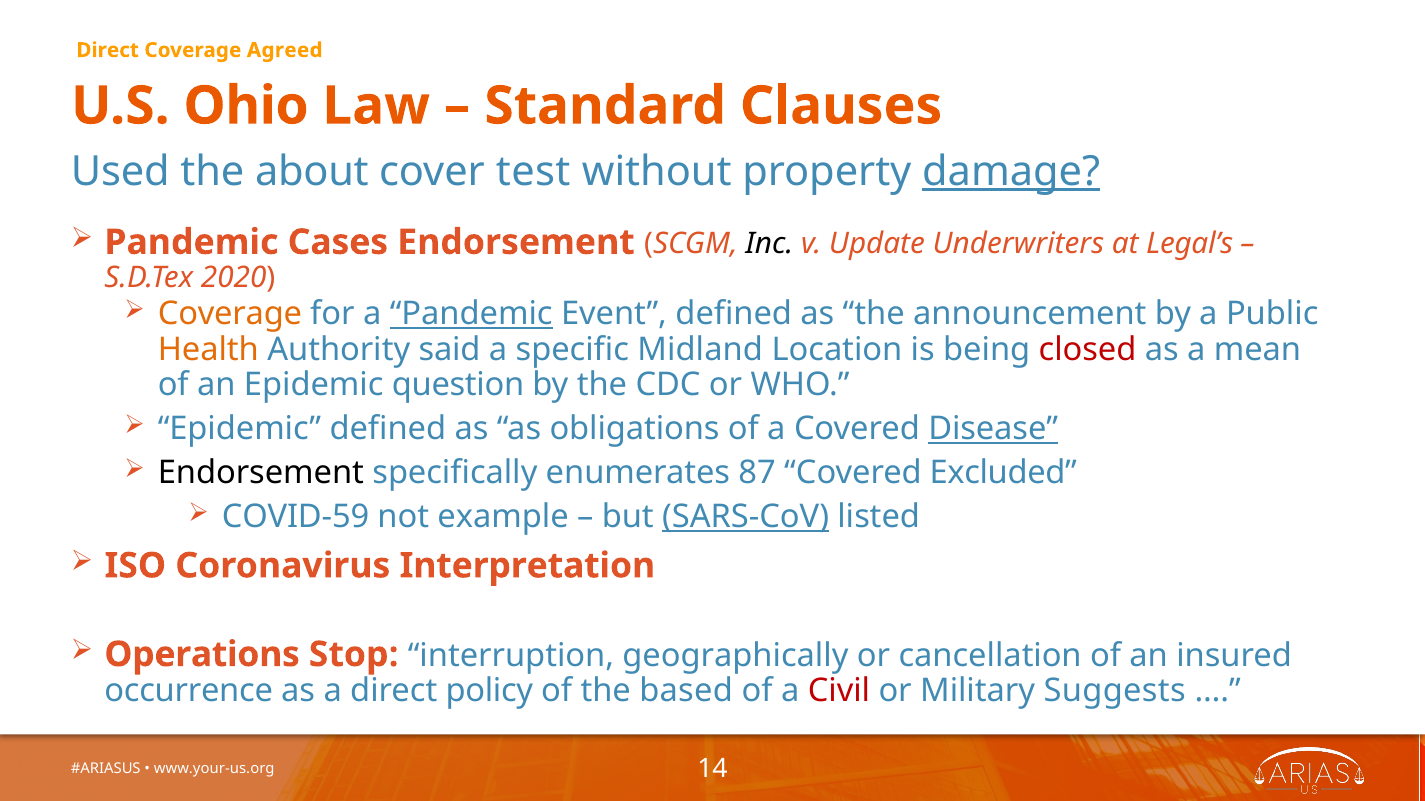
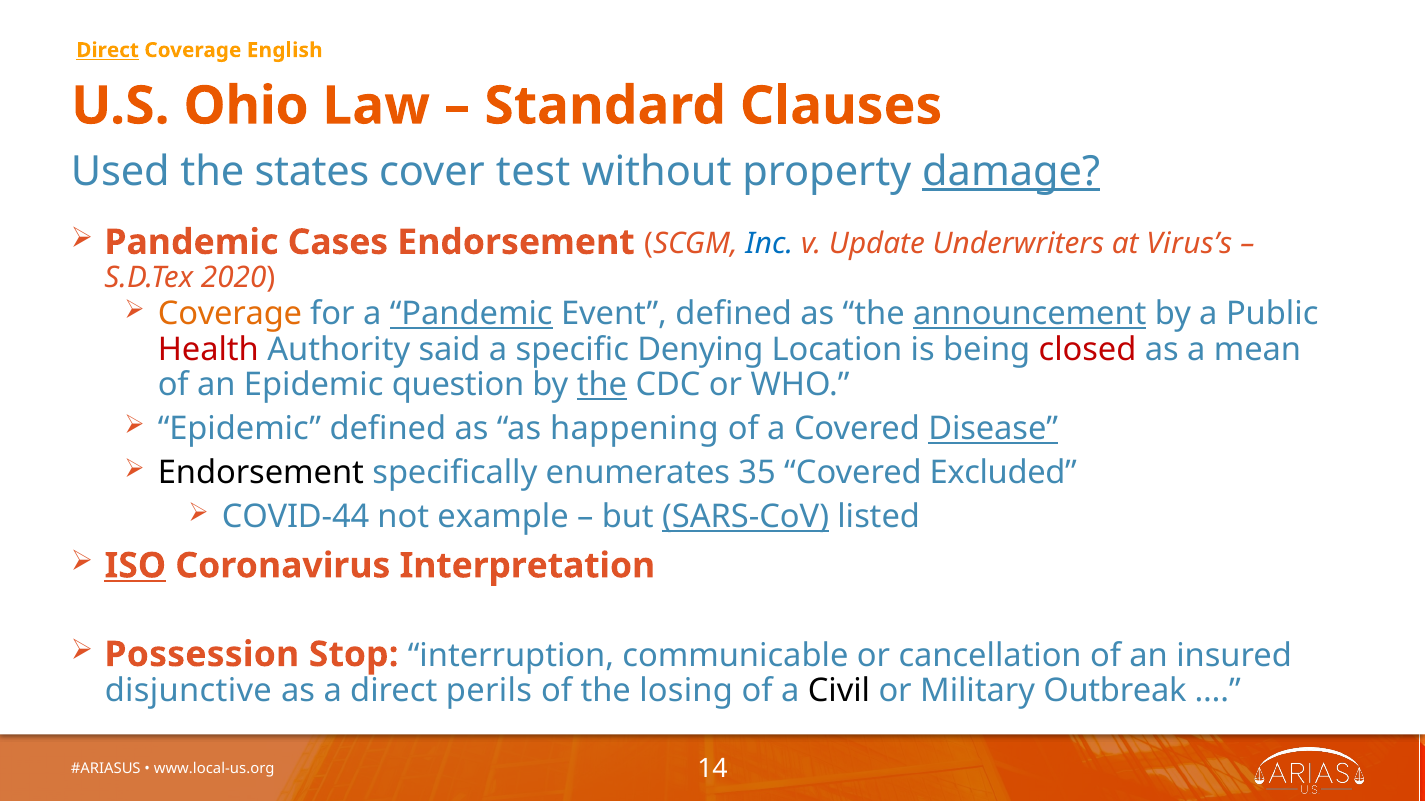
Direct at (108, 50) underline: none -> present
Agreed: Agreed -> English
about: about -> states
Inc colour: black -> blue
Legal’s: Legal’s -> Virus’s
announcement underline: none -> present
Health colour: orange -> red
Midland: Midland -> Denying
the at (602, 385) underline: none -> present
obligations: obligations -> happening
87: 87 -> 35
COVID-59: COVID-59 -> COVID-44
ISO underline: none -> present
Operations: Operations -> Possession
geographically: geographically -> communicable
occurrence: occurrence -> disjunctive
policy: policy -> perils
based: based -> losing
Civil colour: red -> black
Suggests: Suggests -> Outbreak
www.your-us.org: www.your-us.org -> www.local-us.org
